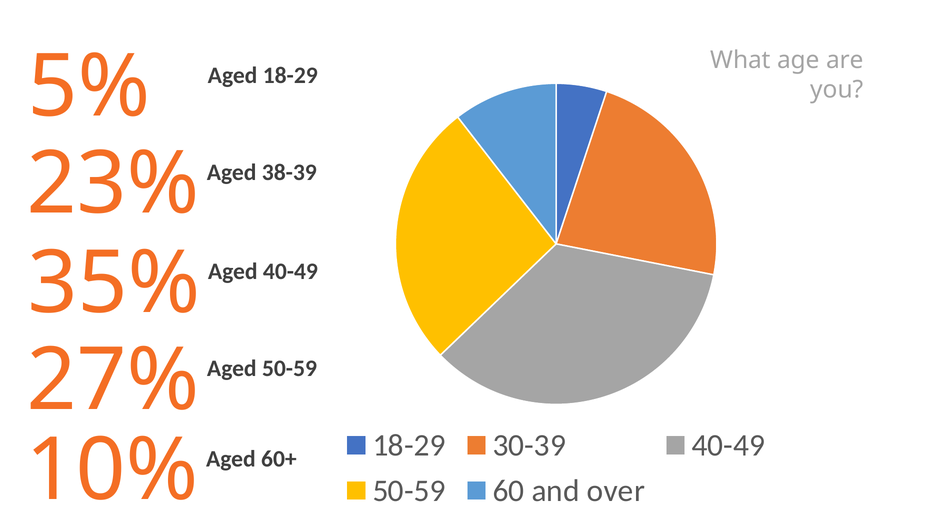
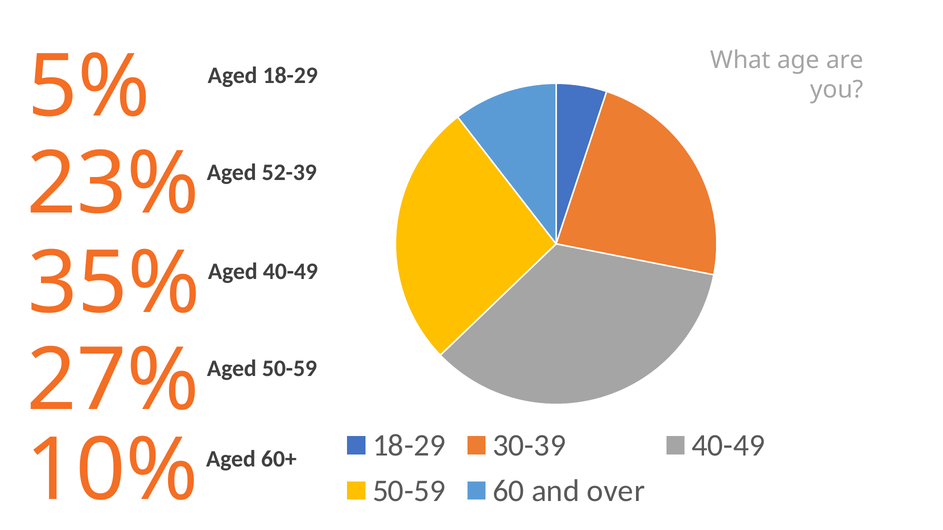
38-39: 38-39 -> 52-39
